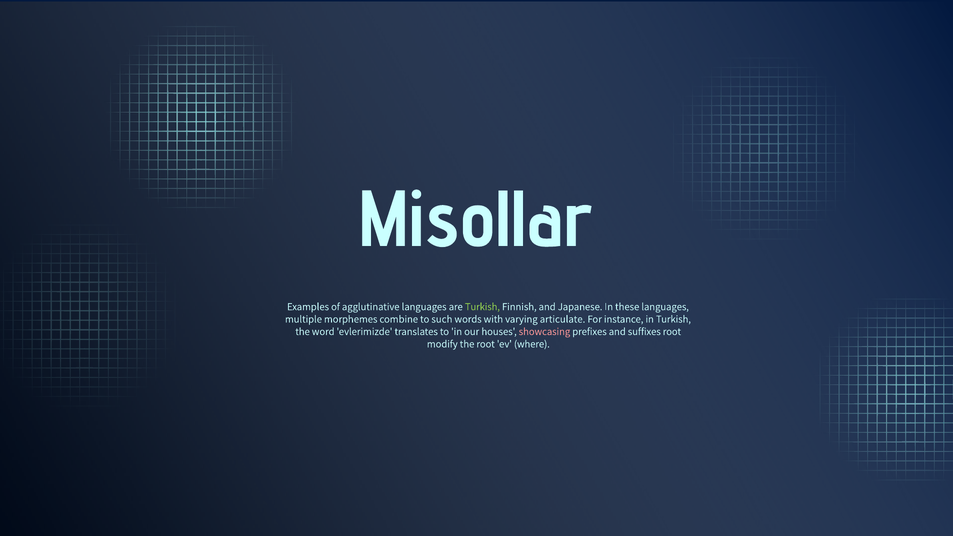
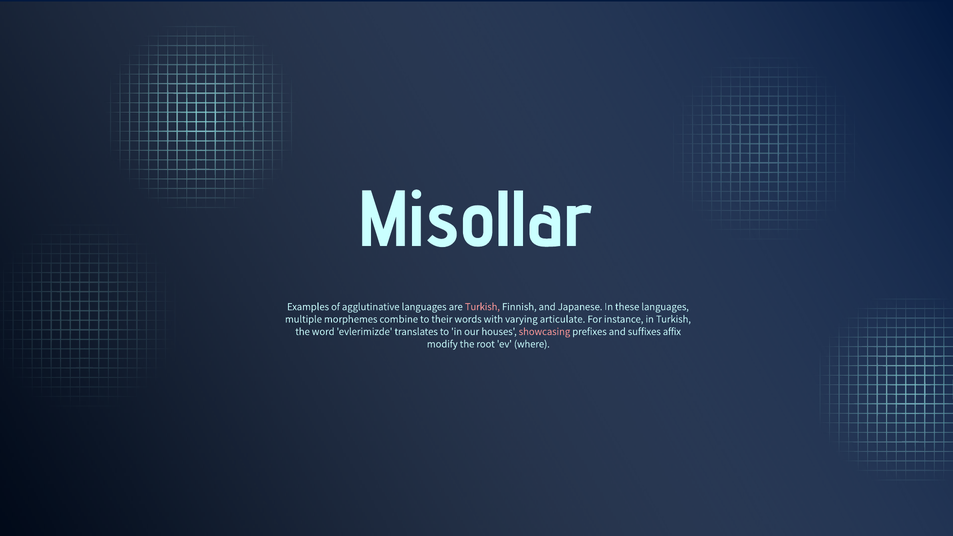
Turkish at (482, 307) colour: light green -> pink
such: such -> their
suffixes root: root -> affix
